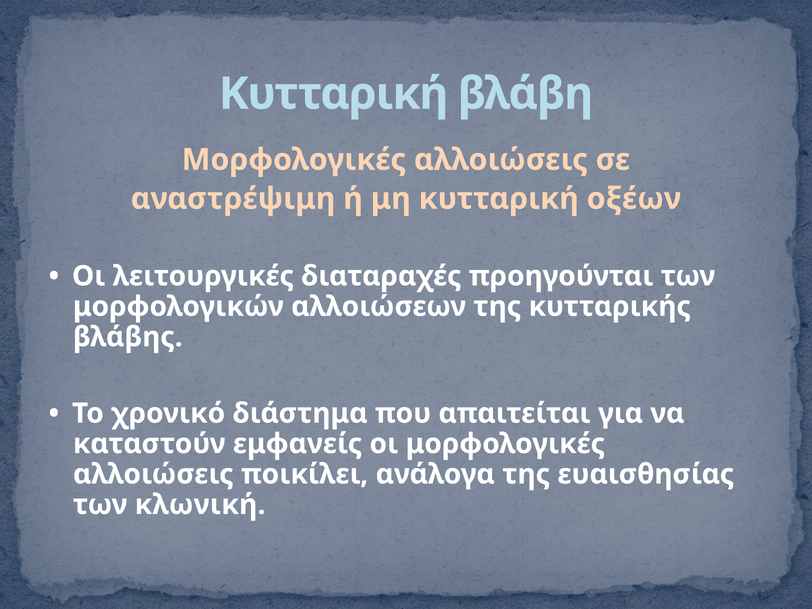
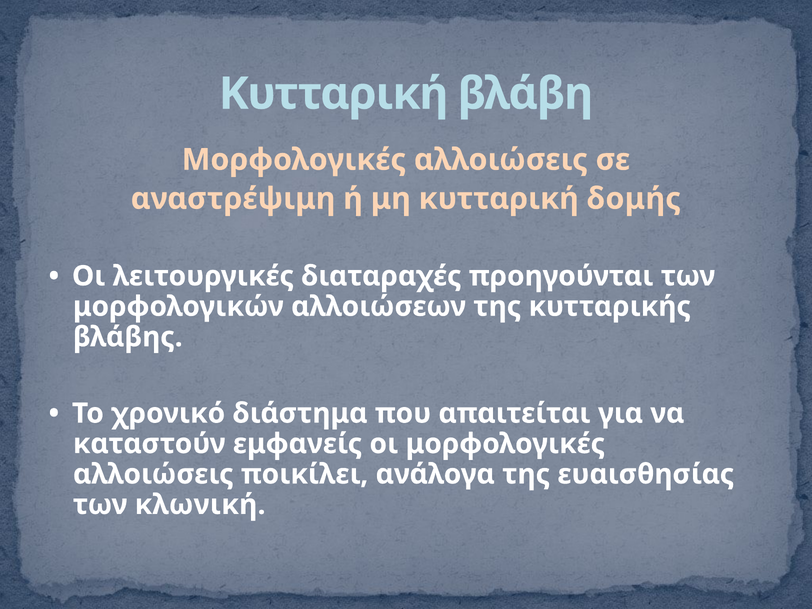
οξέων: οξέων -> δομής
